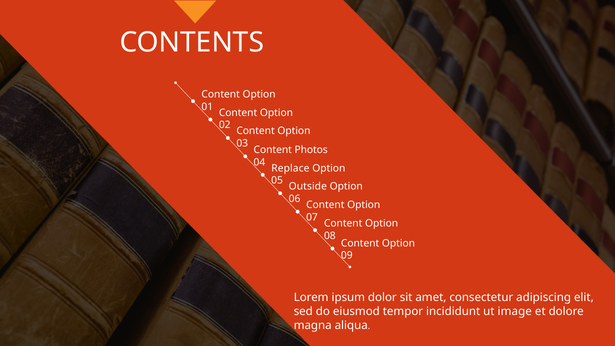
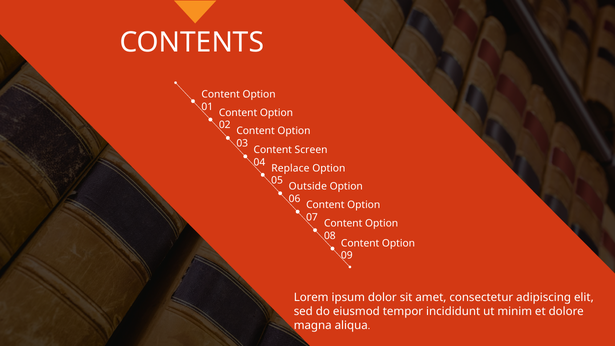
Photos: Photos -> Screen
image: image -> minim
